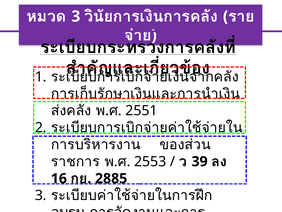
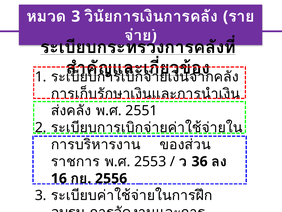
39: 39 -> 36
2885: 2885 -> 2556
